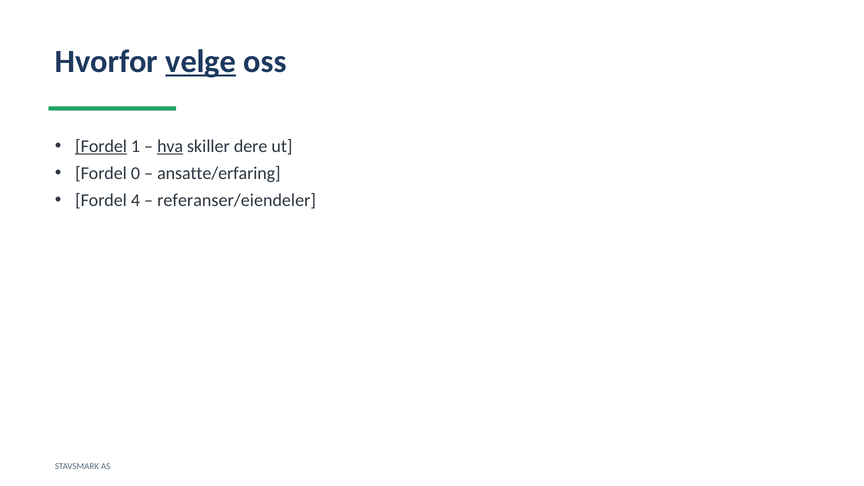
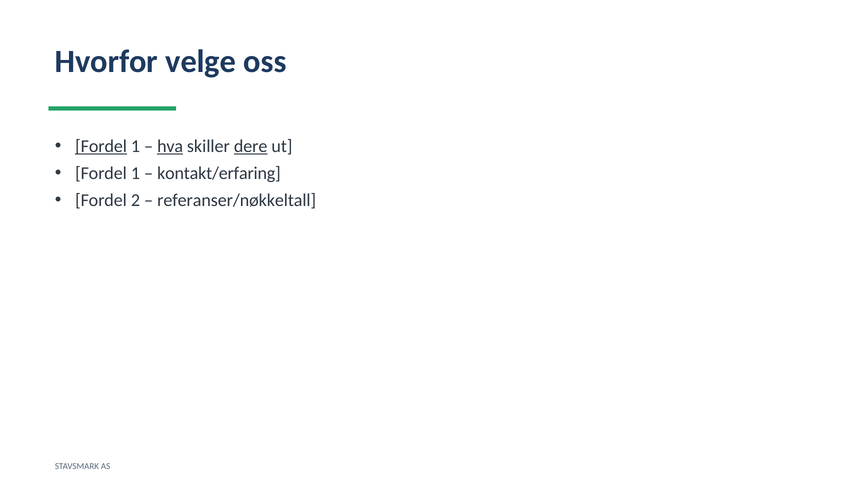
velge underline: present -> none
dere underline: none -> present
0 at (135, 173): 0 -> 1
ansatte/erfaring: ansatte/erfaring -> kontakt/erfaring
4: 4 -> 2
referanser/eiendeler: referanser/eiendeler -> referanser/nøkkeltall
